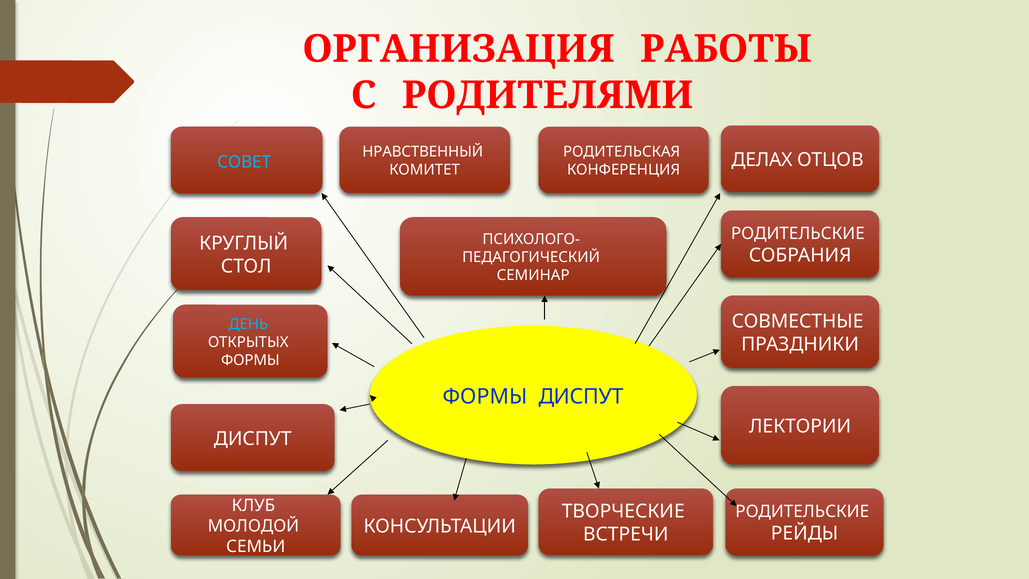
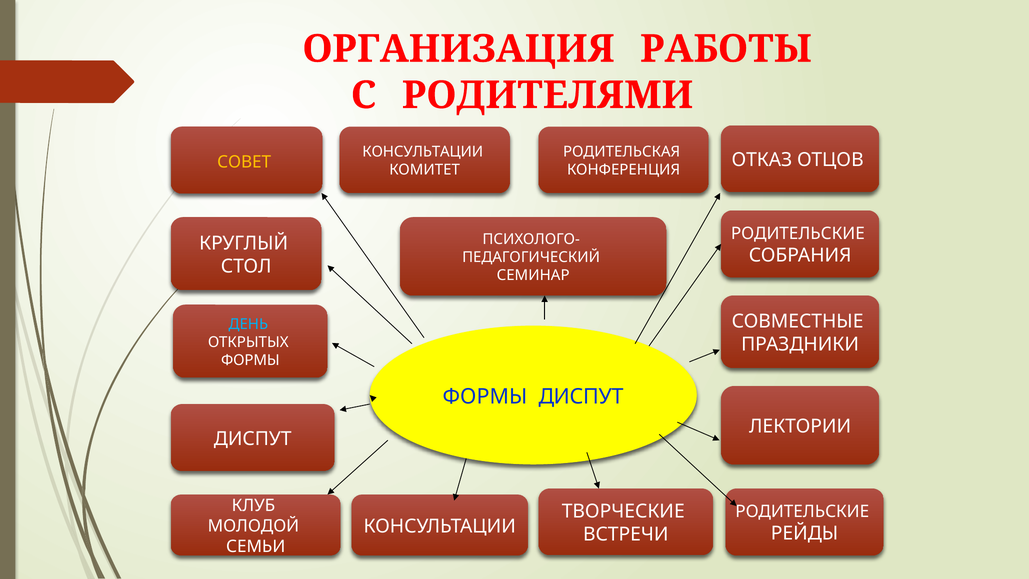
НРАВСТВЕННЫЙ at (423, 152): НРАВСТВЕННЫЙ -> КОНСУЛЬТАЦИИ
СОВЕТ colour: light blue -> yellow
ДЕЛАХ: ДЕЛАХ -> ОТКАЗ
